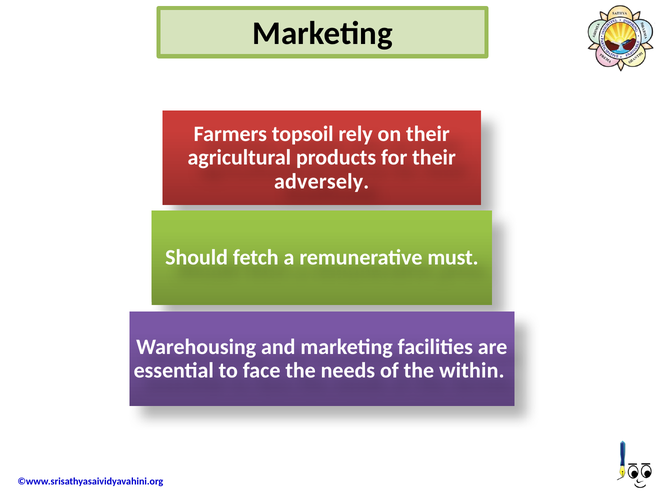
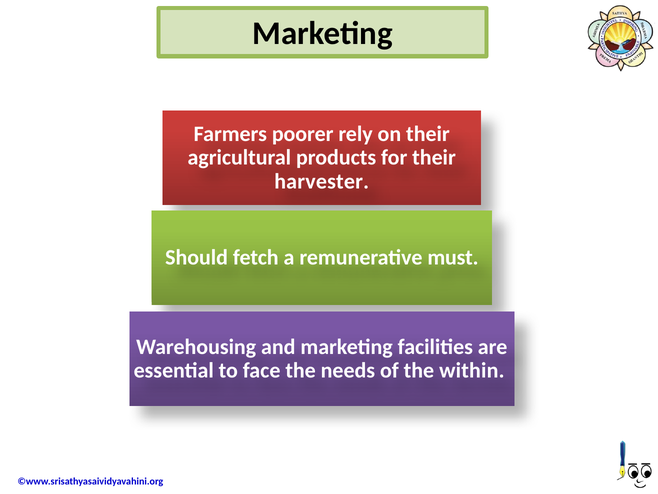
topsoil: topsoil -> poorer
adversely: adversely -> harvester
